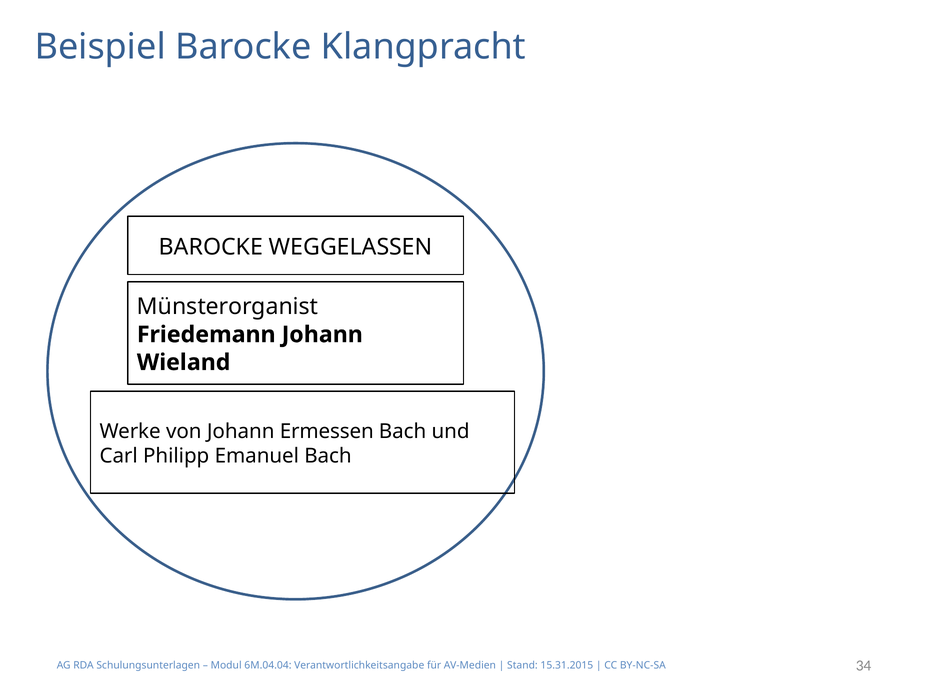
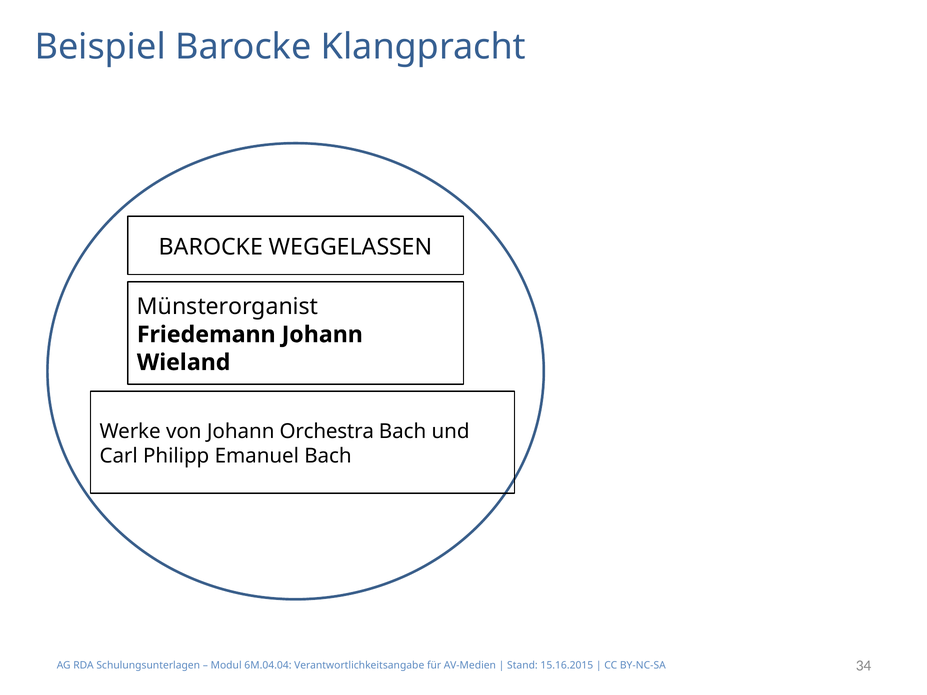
Ermessen: Ermessen -> Orchestra
15.31.2015: 15.31.2015 -> 15.16.2015
